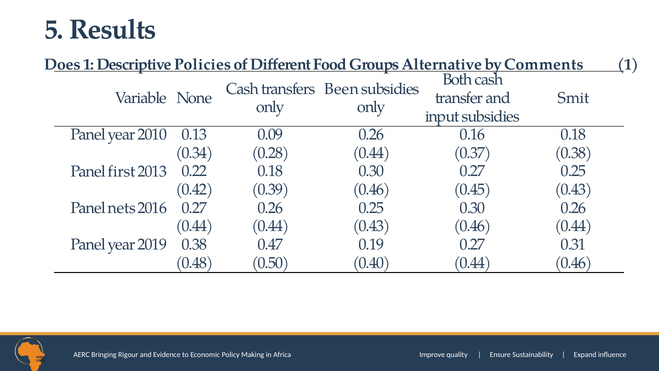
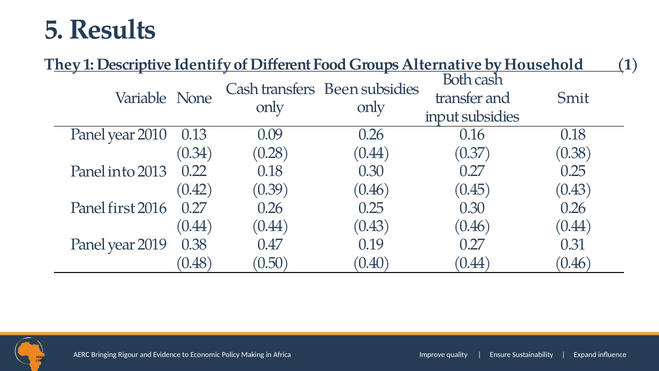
Does: Does -> They
Policies: Policies -> Identify
Comments: Comments -> Household
first: first -> into
nets: nets -> first
